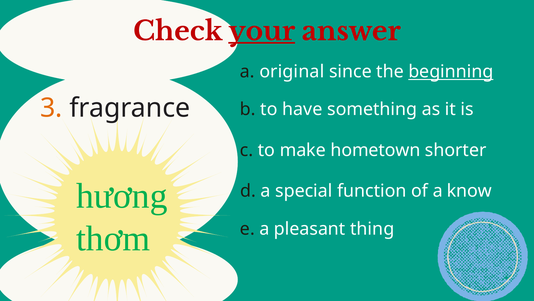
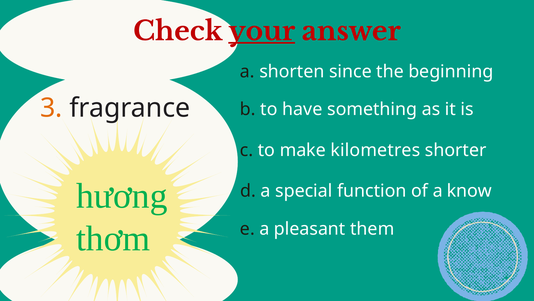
original: original -> shorten
beginning underline: present -> none
hometown: hometown -> kilometres
thing: thing -> them
